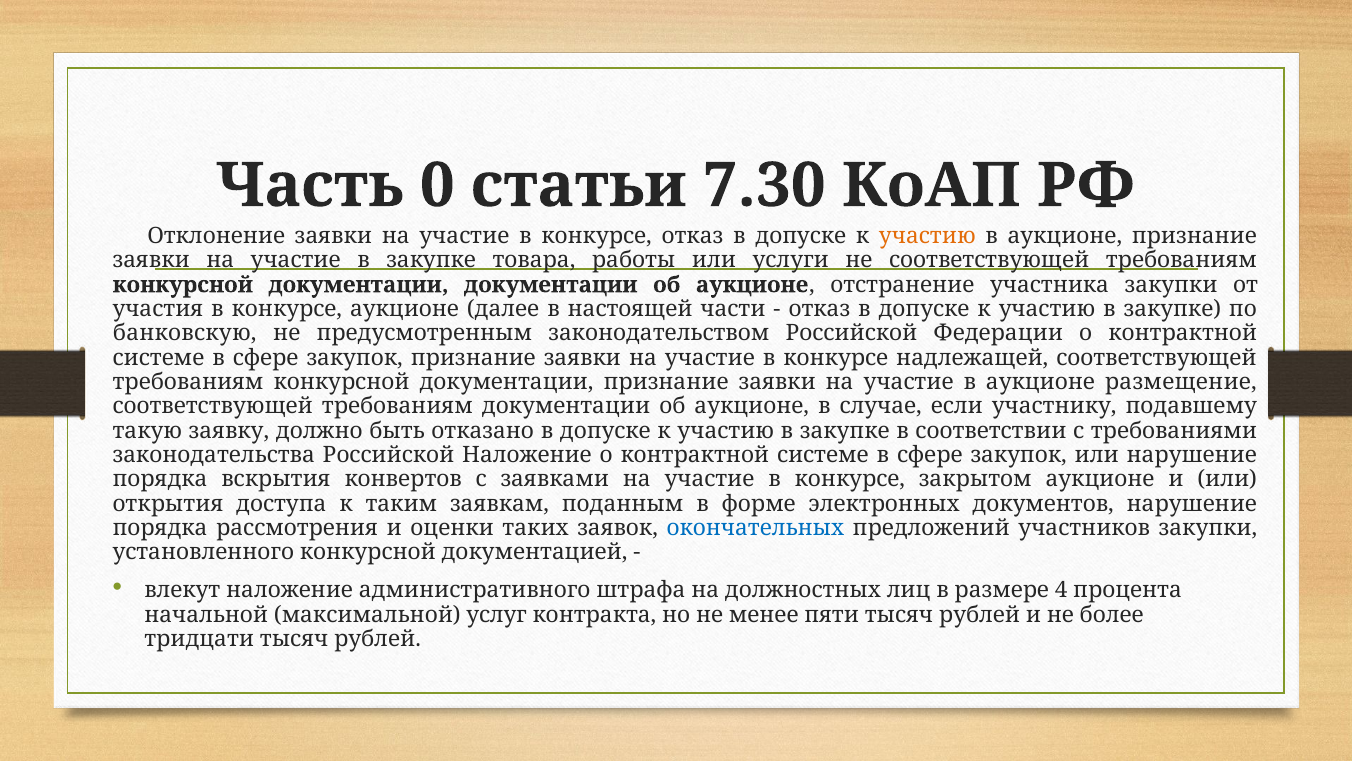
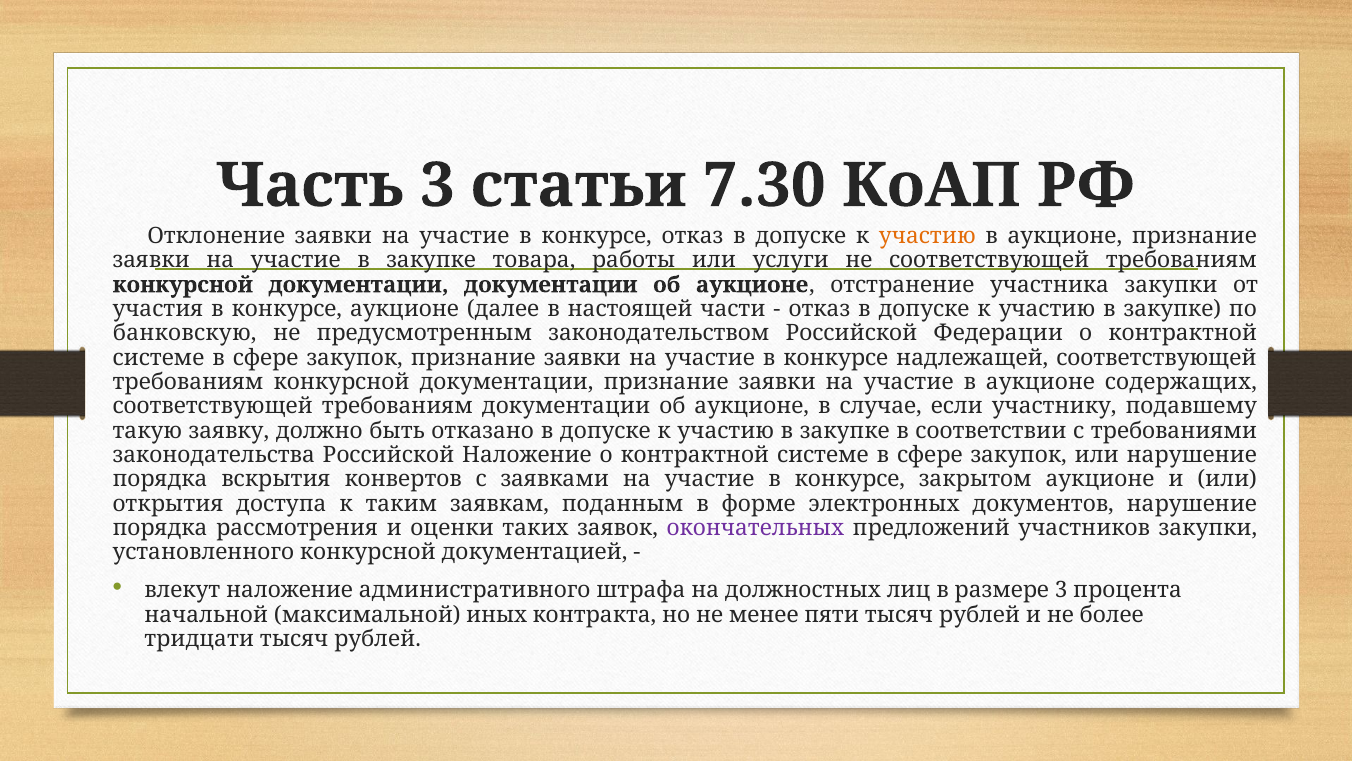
Часть 0: 0 -> 3
размещение: размещение -> содержащих
окончательных colour: blue -> purple
размере 4: 4 -> 3
услуг: услуг -> иных
